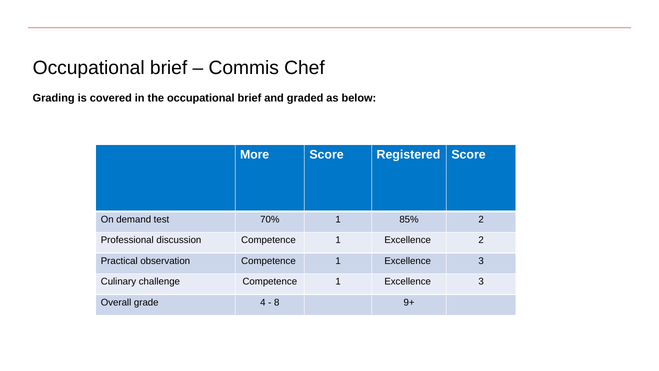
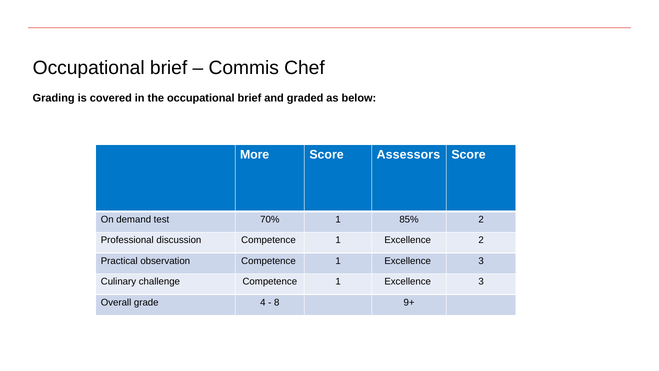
Registered: Registered -> Assessors
